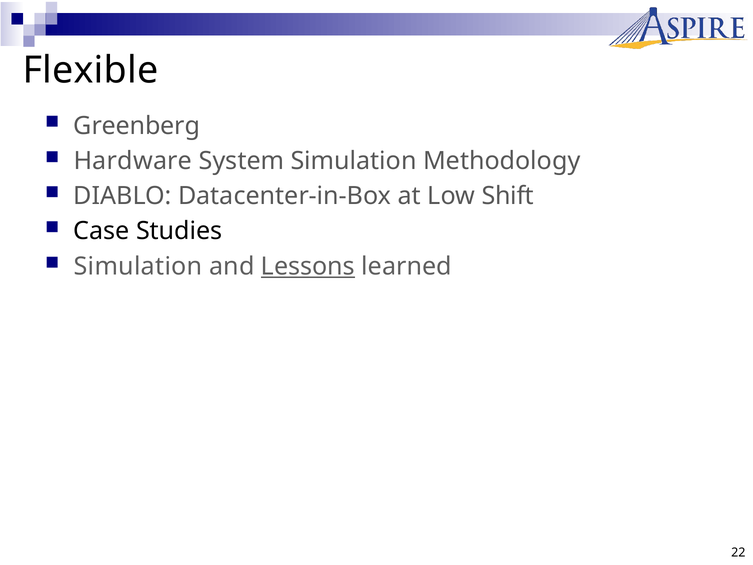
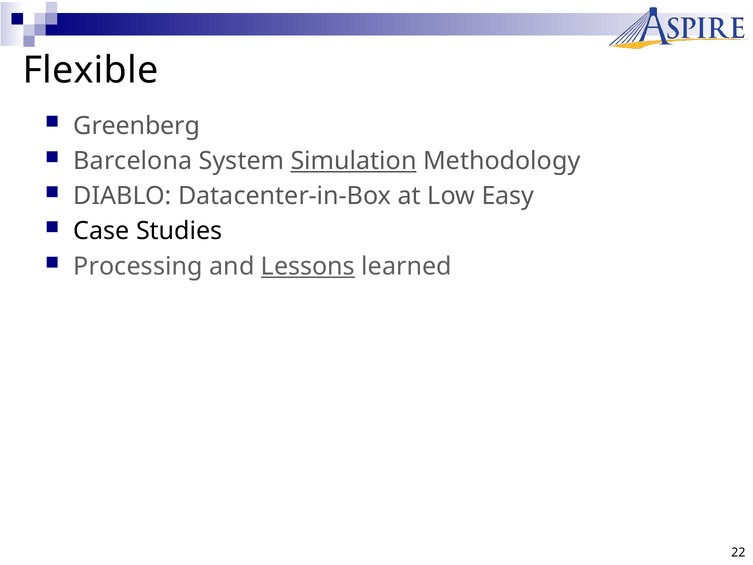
Hardware: Hardware -> Barcelona
Simulation at (354, 161) underline: none -> present
Shift: Shift -> Easy
Simulation at (138, 266): Simulation -> Processing
